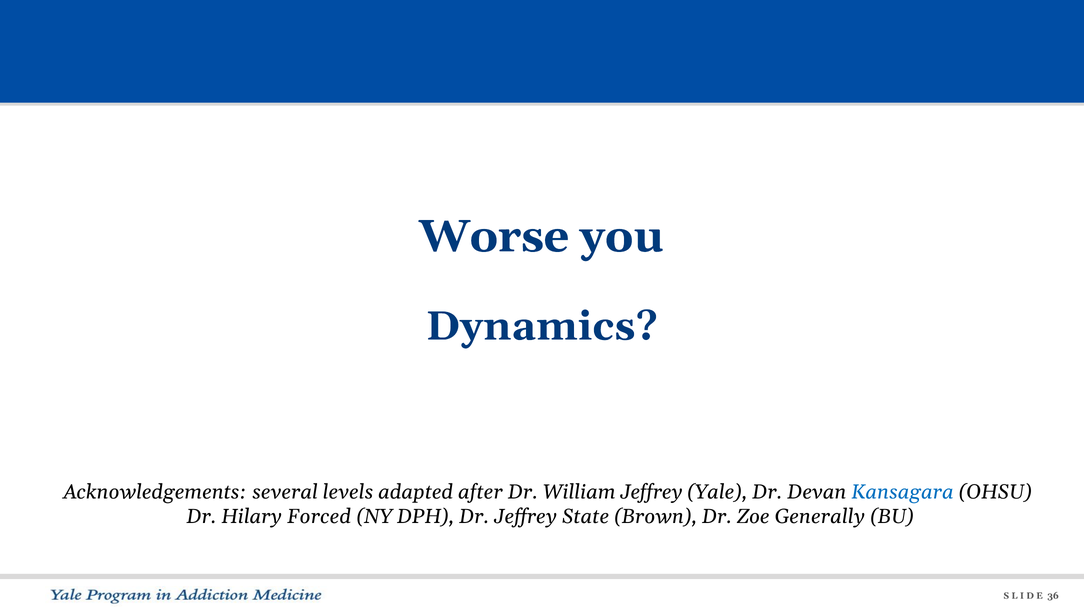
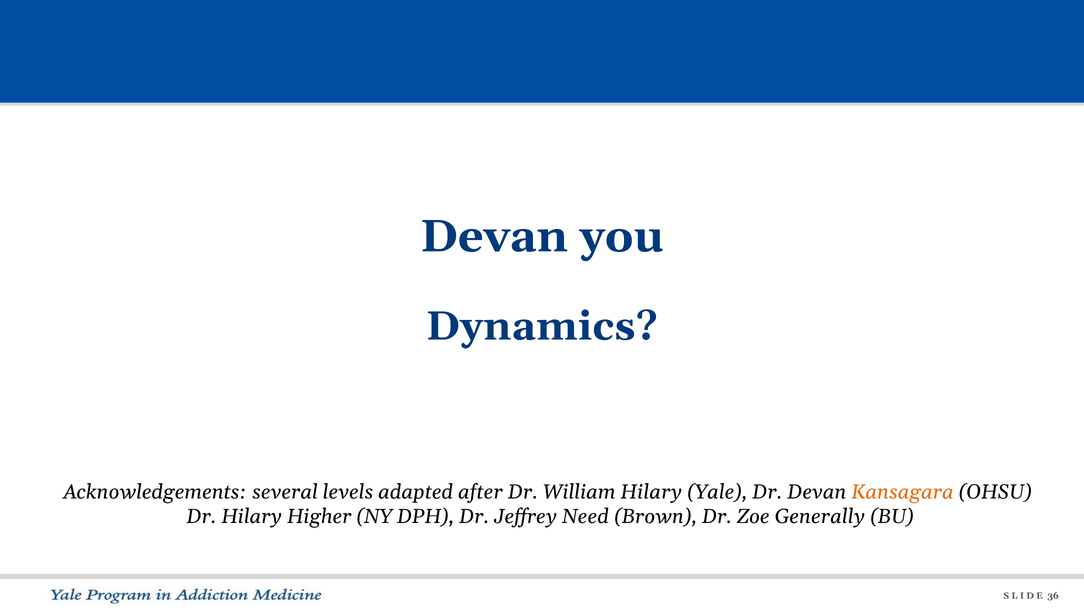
Worse at (494, 236): Worse -> Devan
William Jeffrey: Jeffrey -> Hilary
Kansagara colour: blue -> orange
Forced: Forced -> Higher
State: State -> Need
